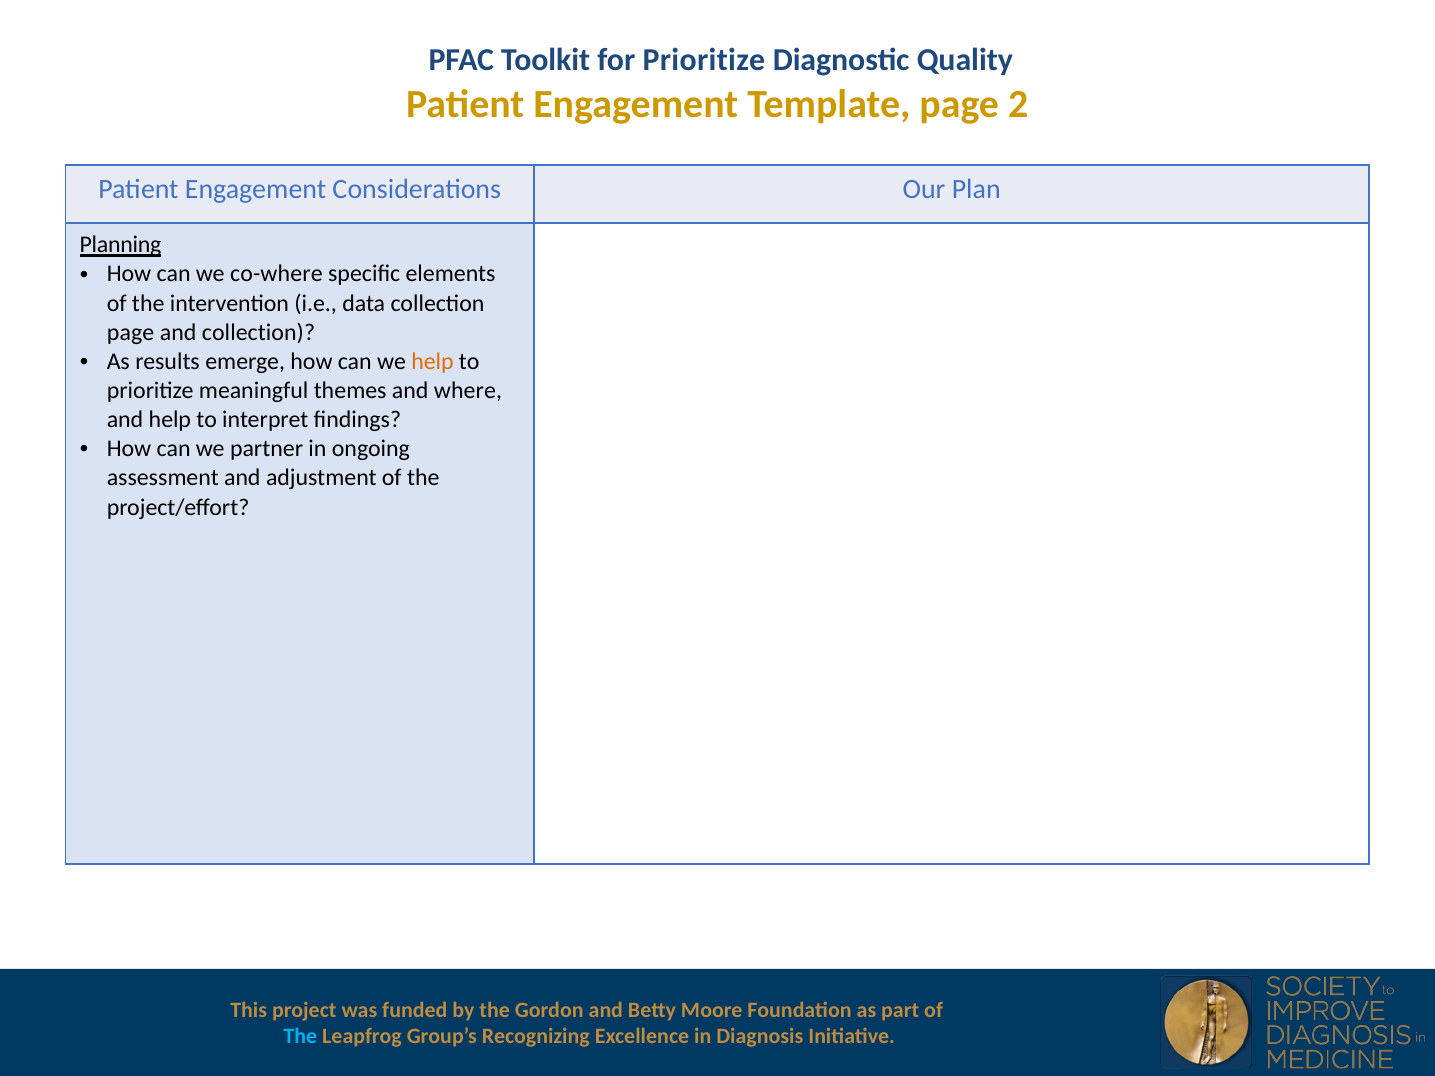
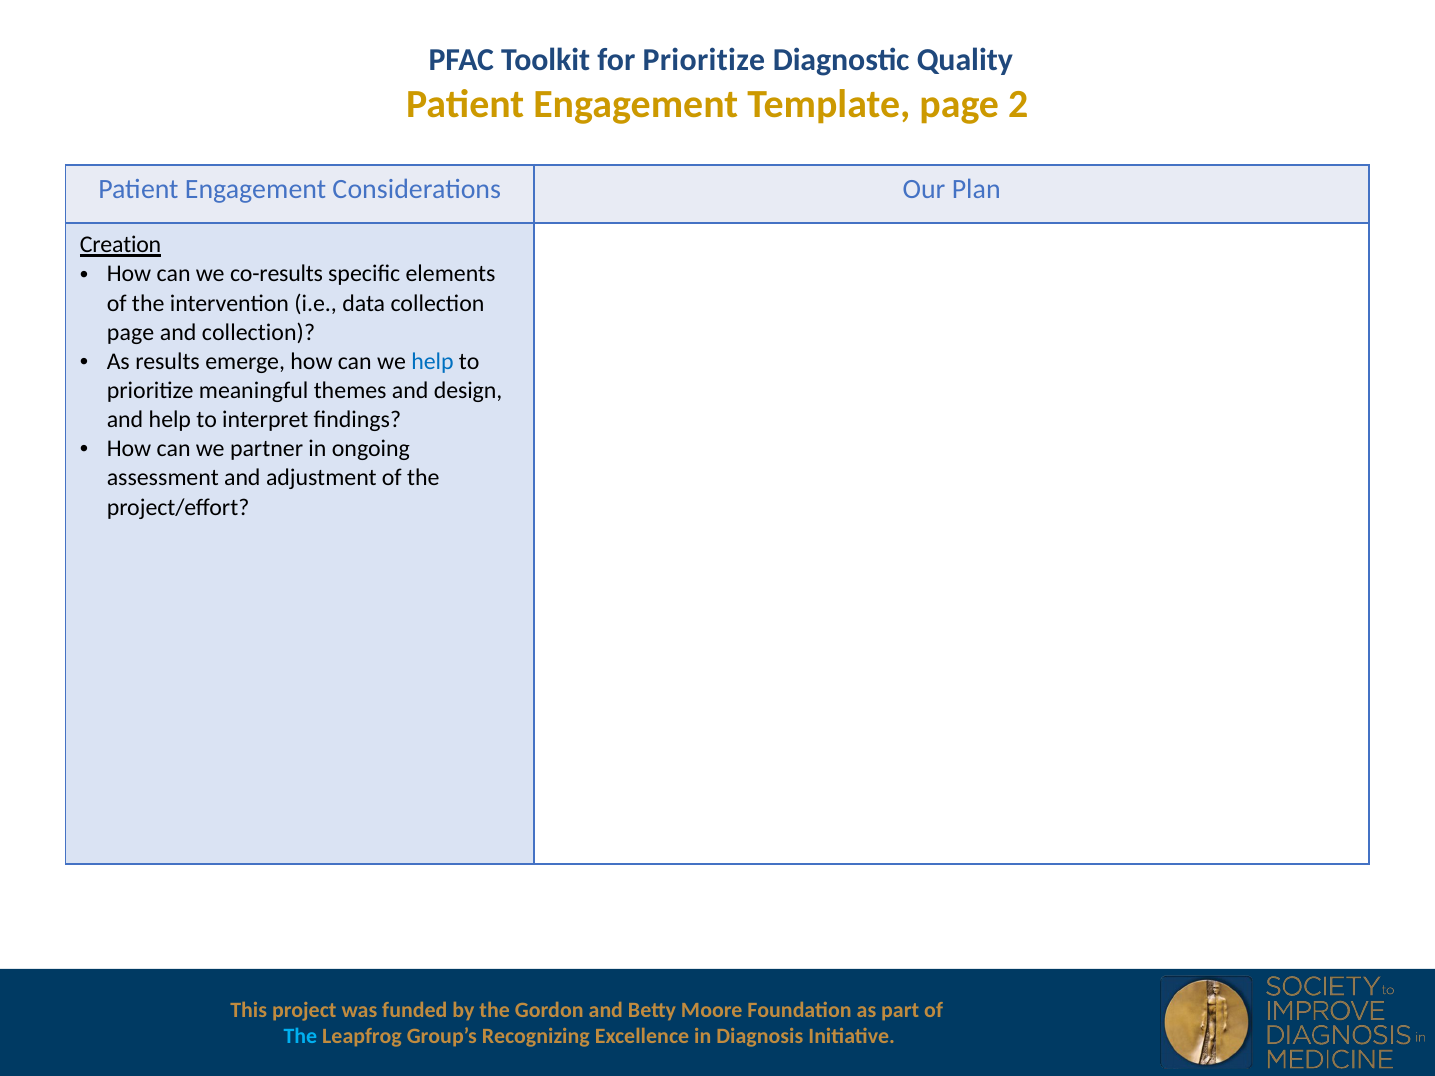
Planning: Planning -> Creation
co-where: co-where -> co-results
help at (432, 362) colour: orange -> blue
where: where -> design
